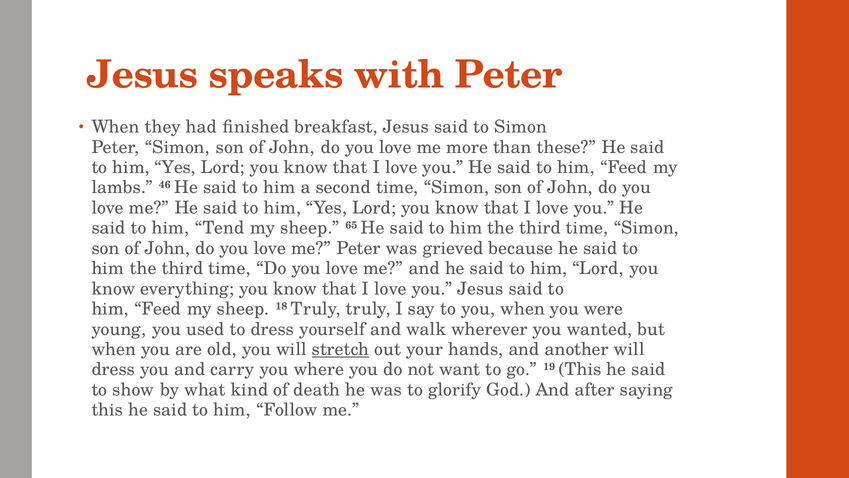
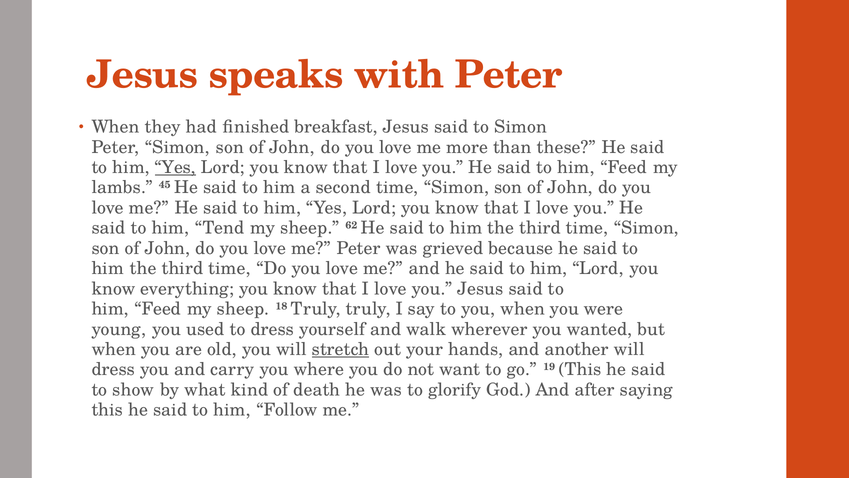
Yes at (175, 167) underline: none -> present
46: 46 -> 45
65: 65 -> 62
